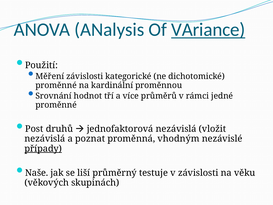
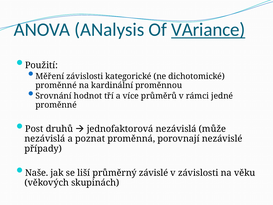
vložit: vložit -> může
vhodným: vhodným -> porovnají
případy underline: present -> none
testuje: testuje -> závislé
